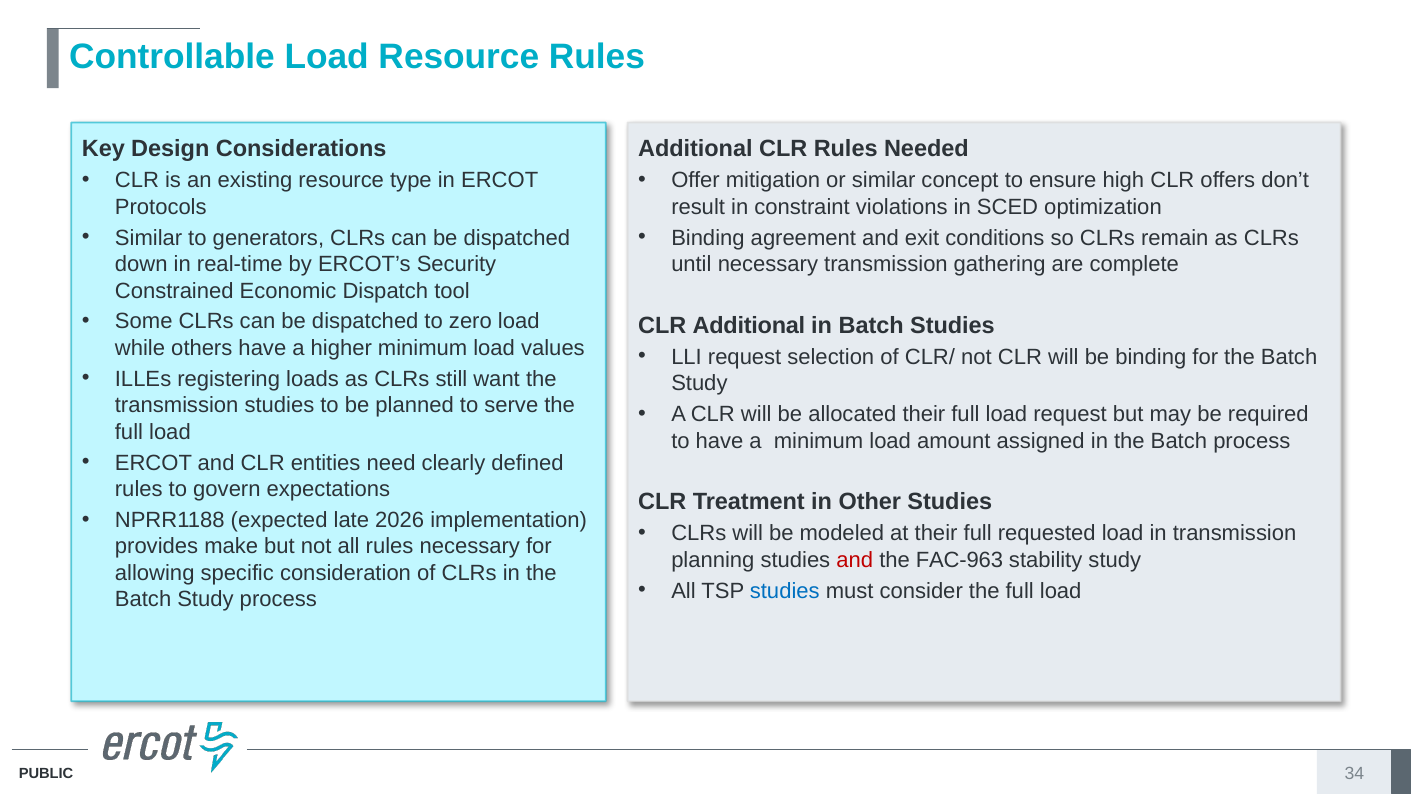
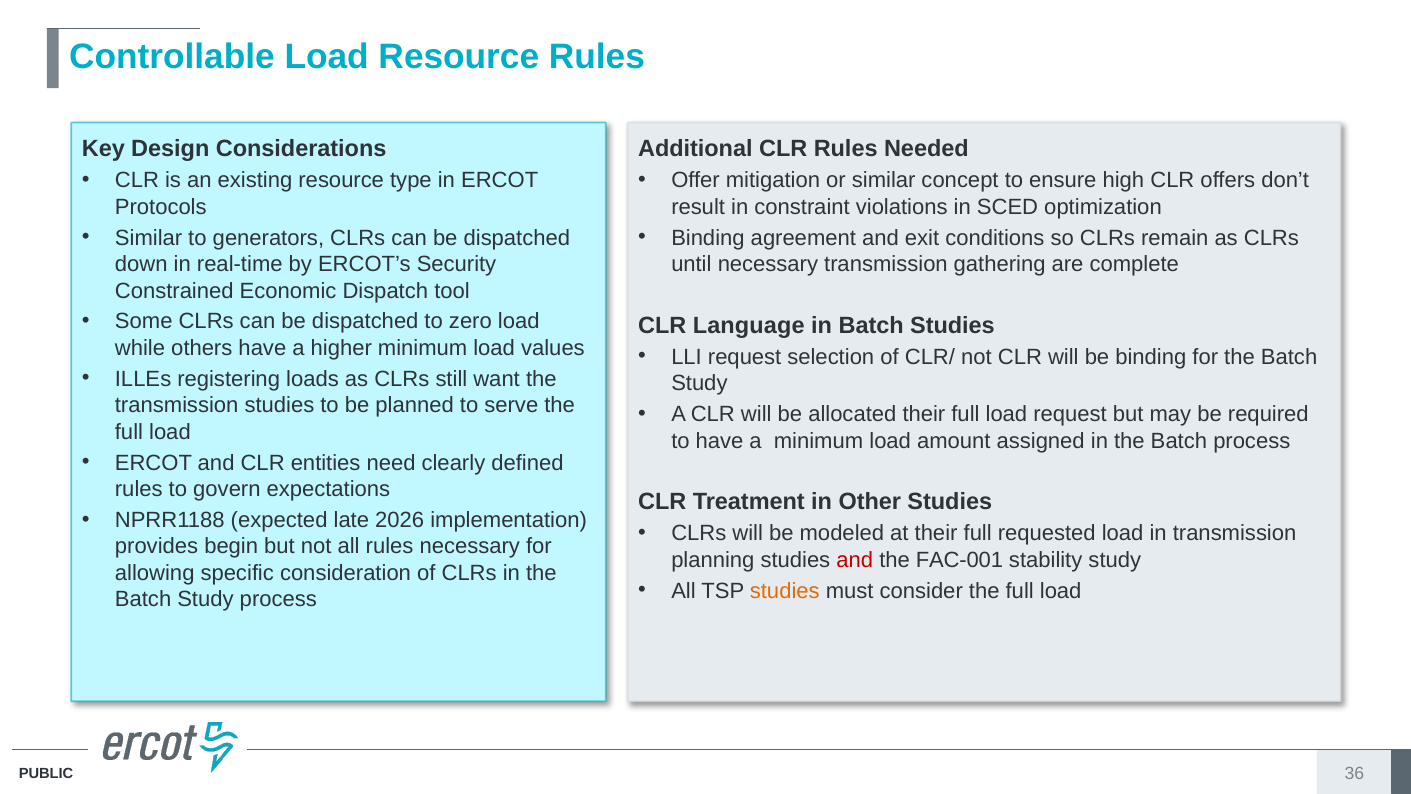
CLR Additional: Additional -> Language
make: make -> begin
FAC-963: FAC-963 -> FAC-001
studies at (785, 591) colour: blue -> orange
34: 34 -> 36
